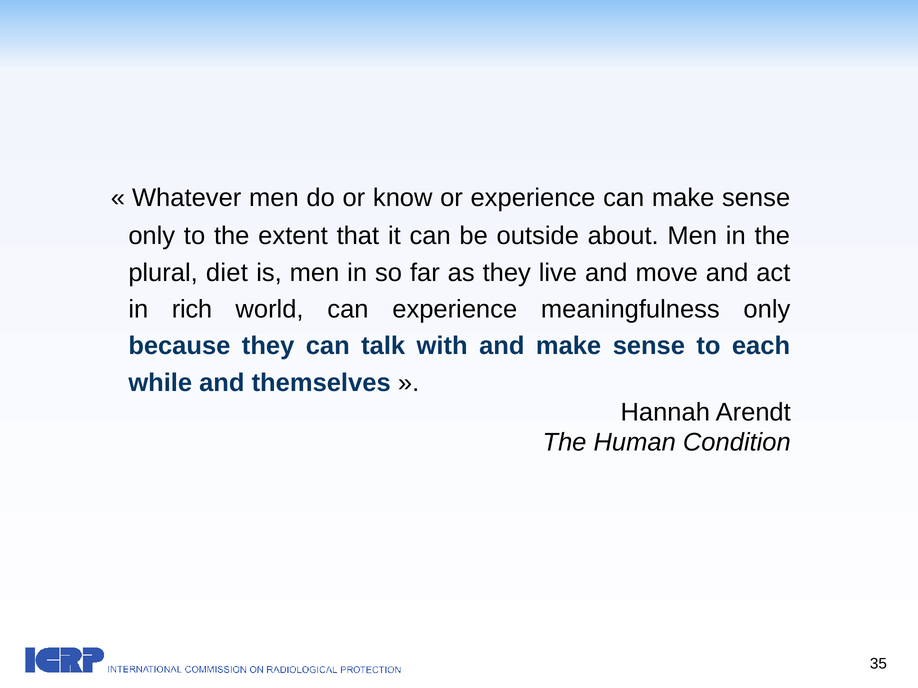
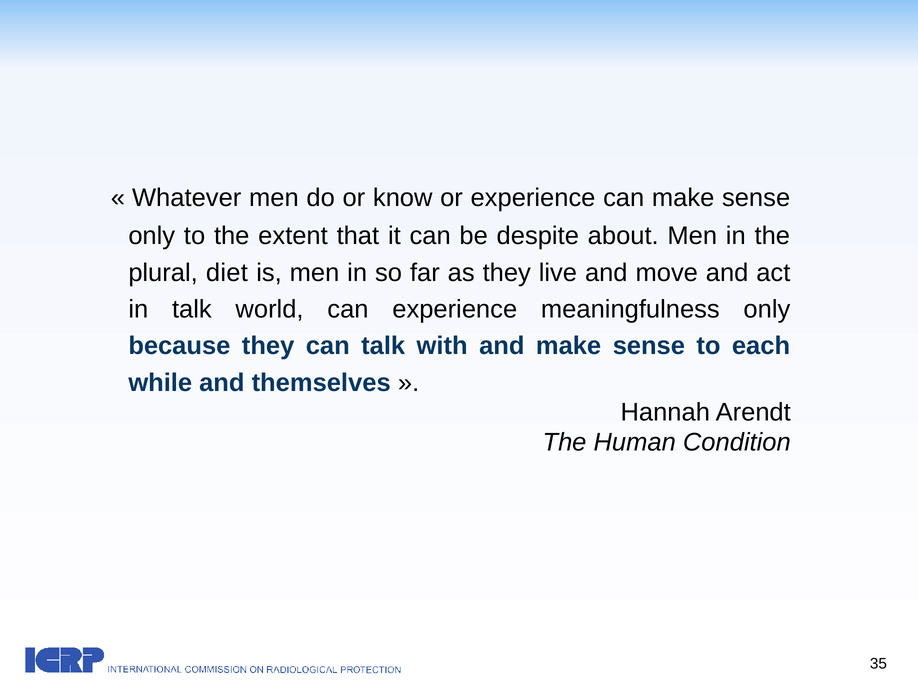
outside: outside -> despite
in rich: rich -> talk
